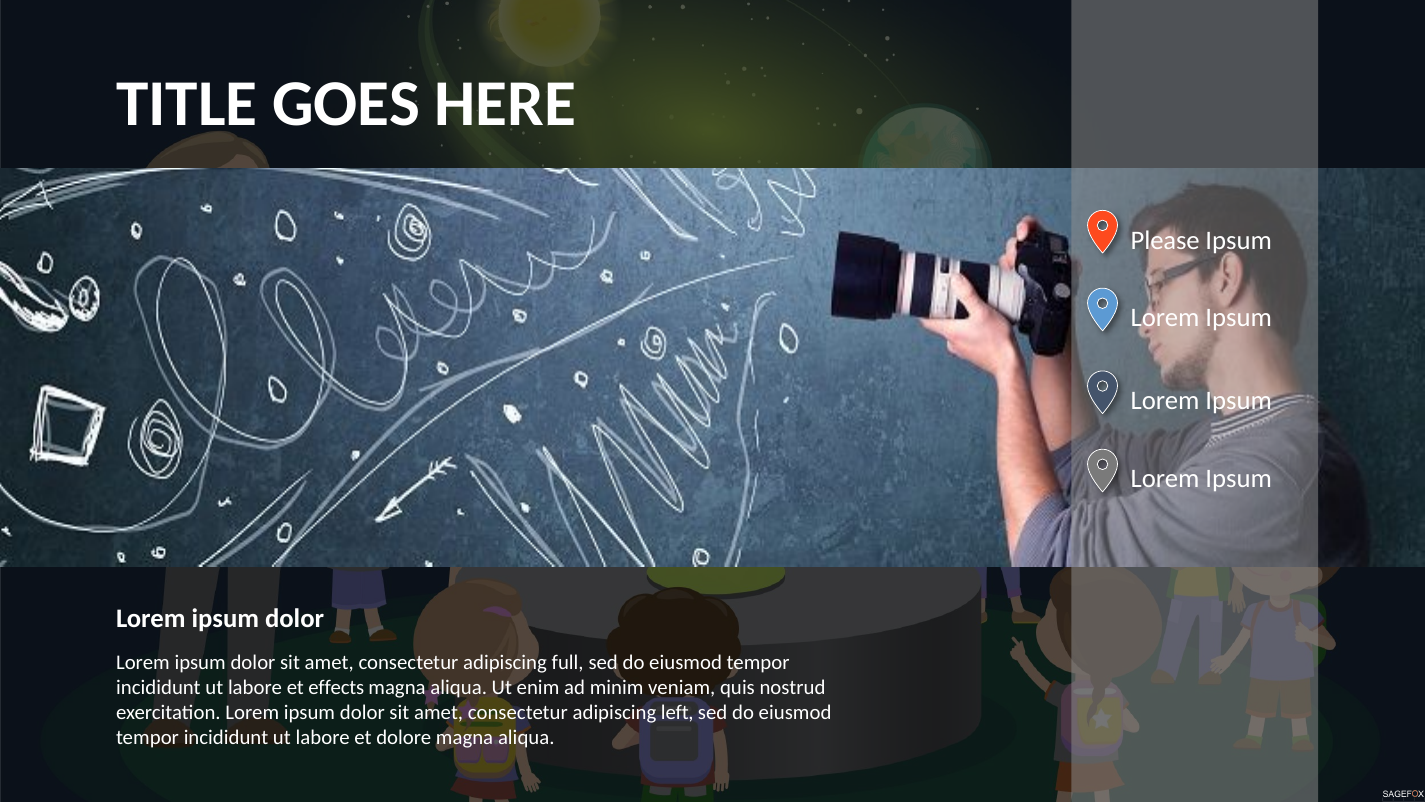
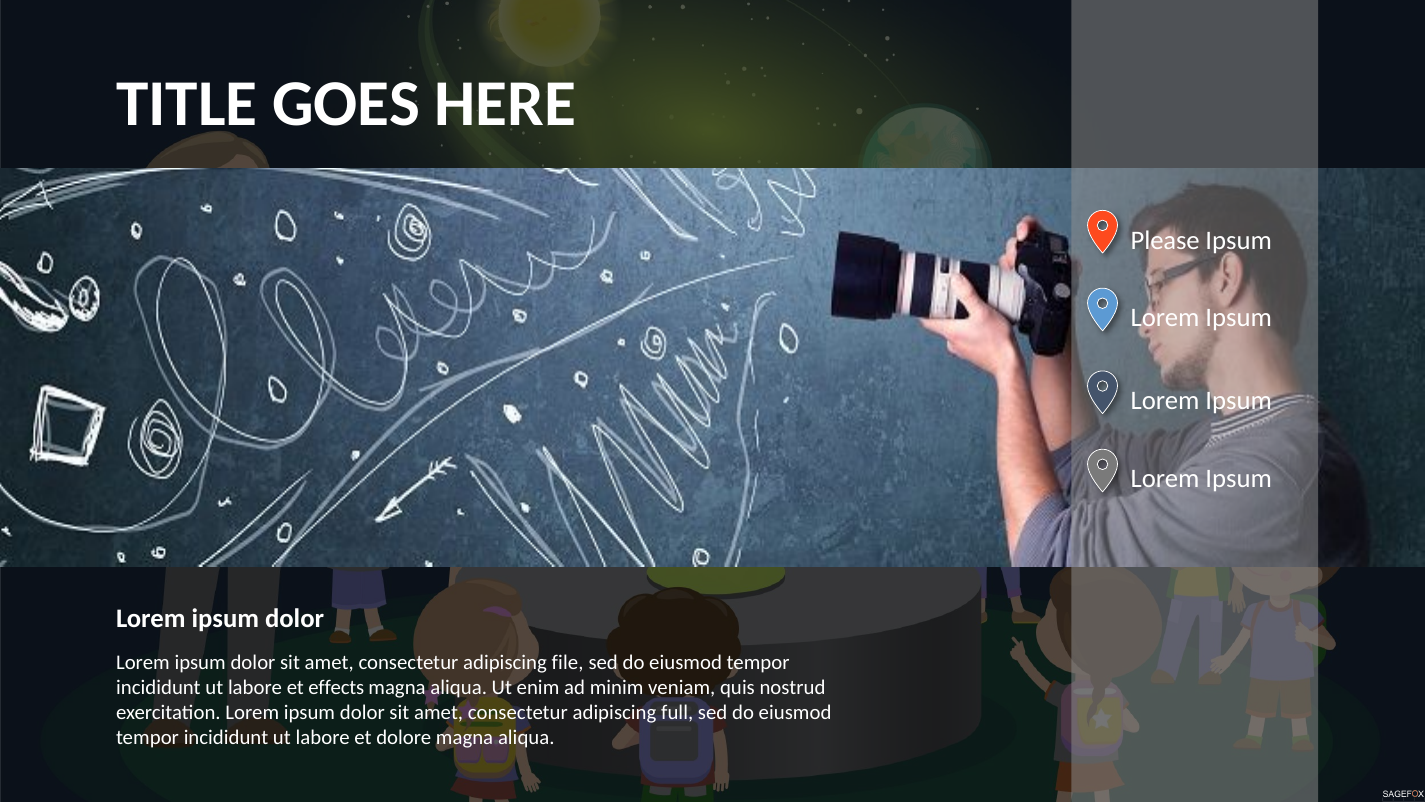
full: full -> file
left: left -> full
